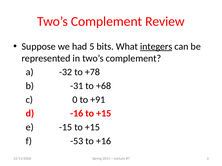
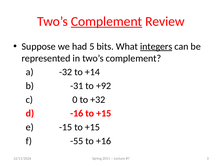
Complement at (107, 21) underline: none -> present
+78: +78 -> +14
+68: +68 -> +92
+91: +91 -> +32
-53: -53 -> -55
